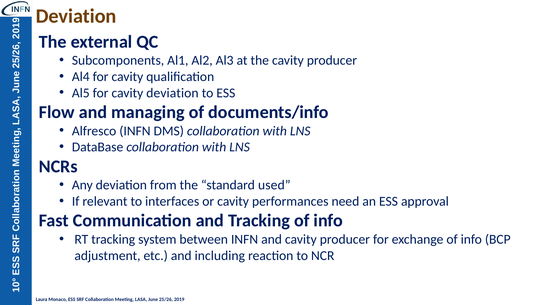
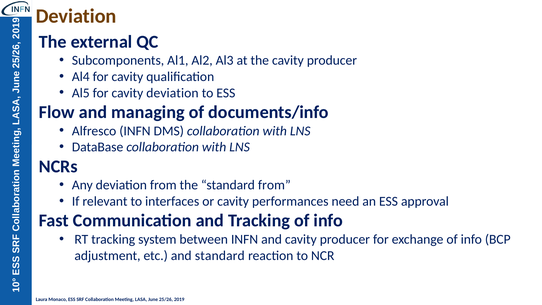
standard used: used -> from
and including: including -> standard
